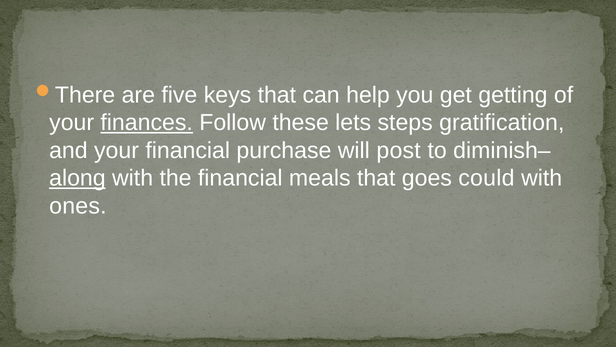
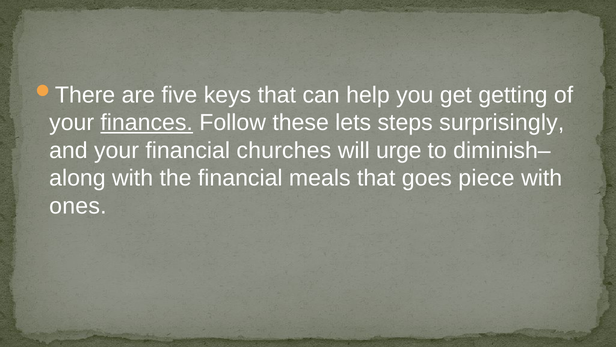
gratification: gratification -> surprisingly
purchase: purchase -> churches
post: post -> urge
along underline: present -> none
could: could -> piece
